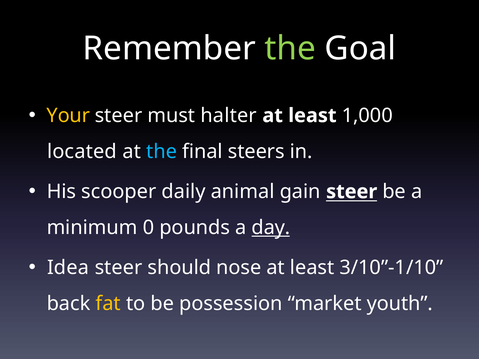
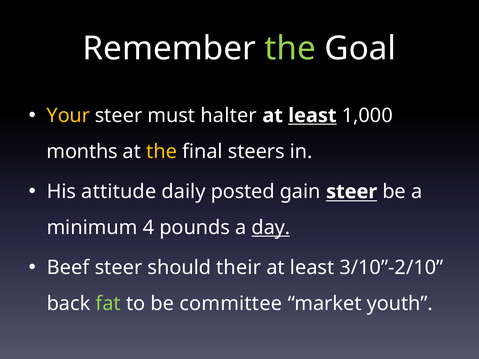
least at (312, 116) underline: none -> present
located: located -> months
the at (162, 152) colour: light blue -> yellow
scooper: scooper -> attitude
animal: animal -> posted
0: 0 -> 4
Idea: Idea -> Beef
nose: nose -> their
3/10”-1/10: 3/10”-1/10 -> 3/10”-2/10
fat colour: yellow -> light green
possession: possession -> committee
